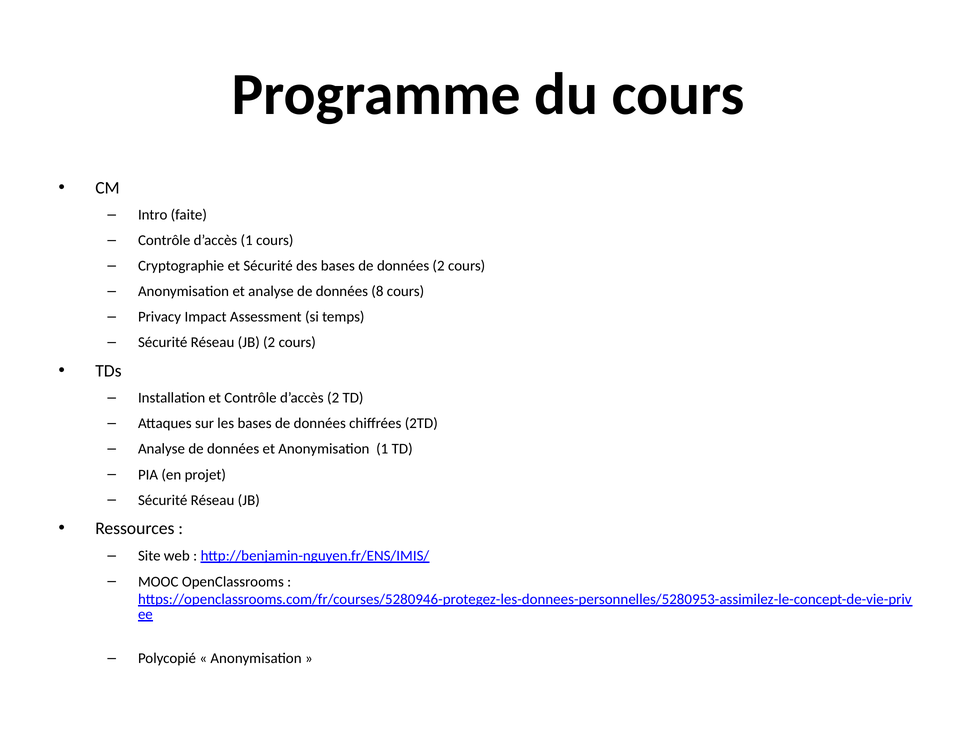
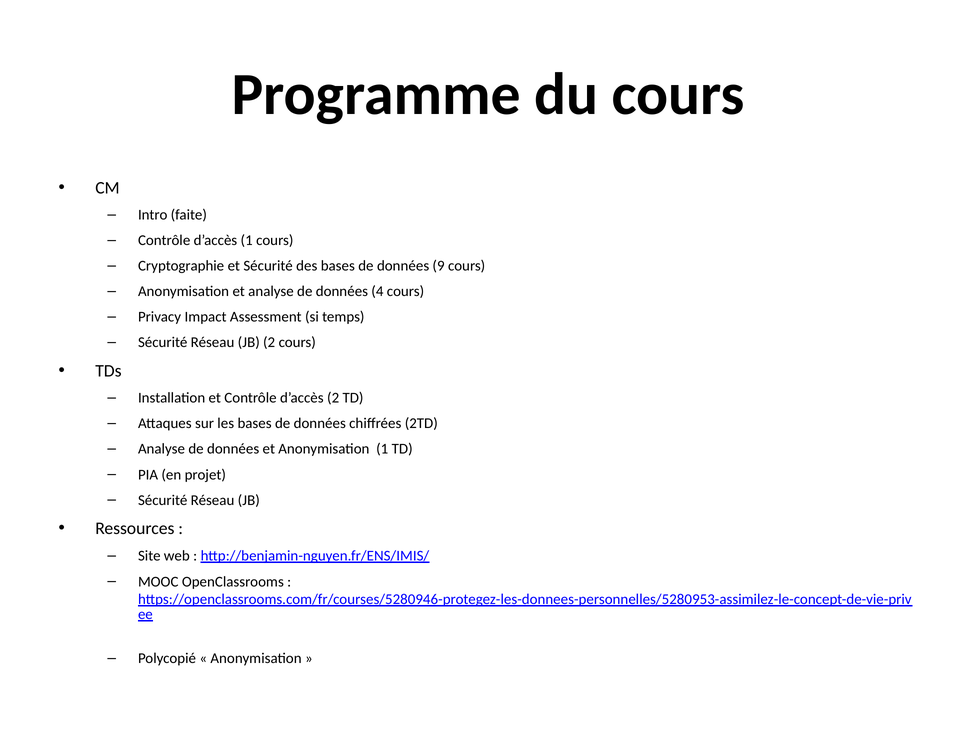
données 2: 2 -> 9
8: 8 -> 4
